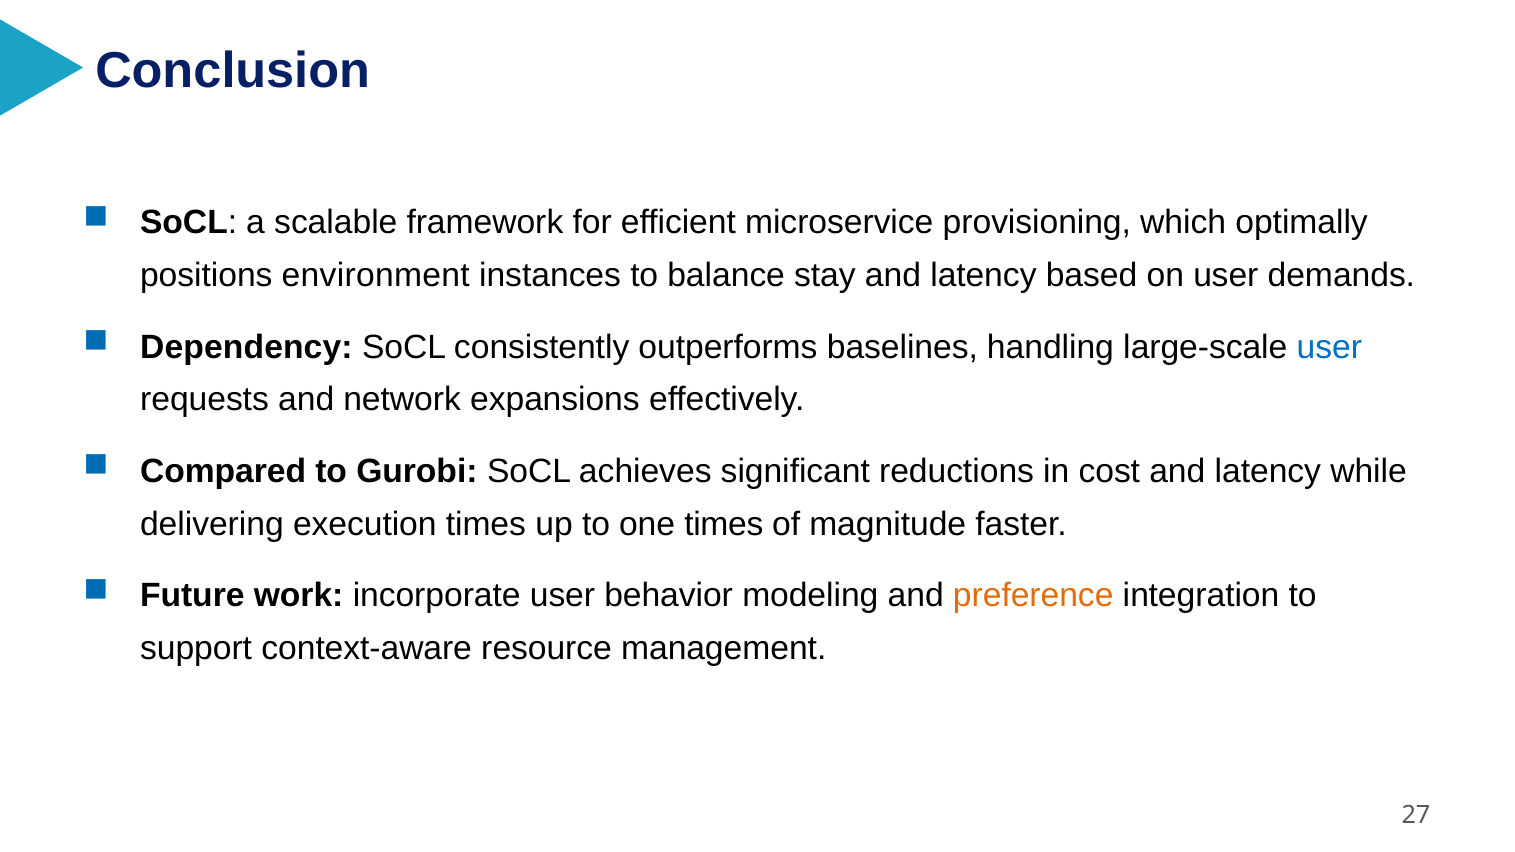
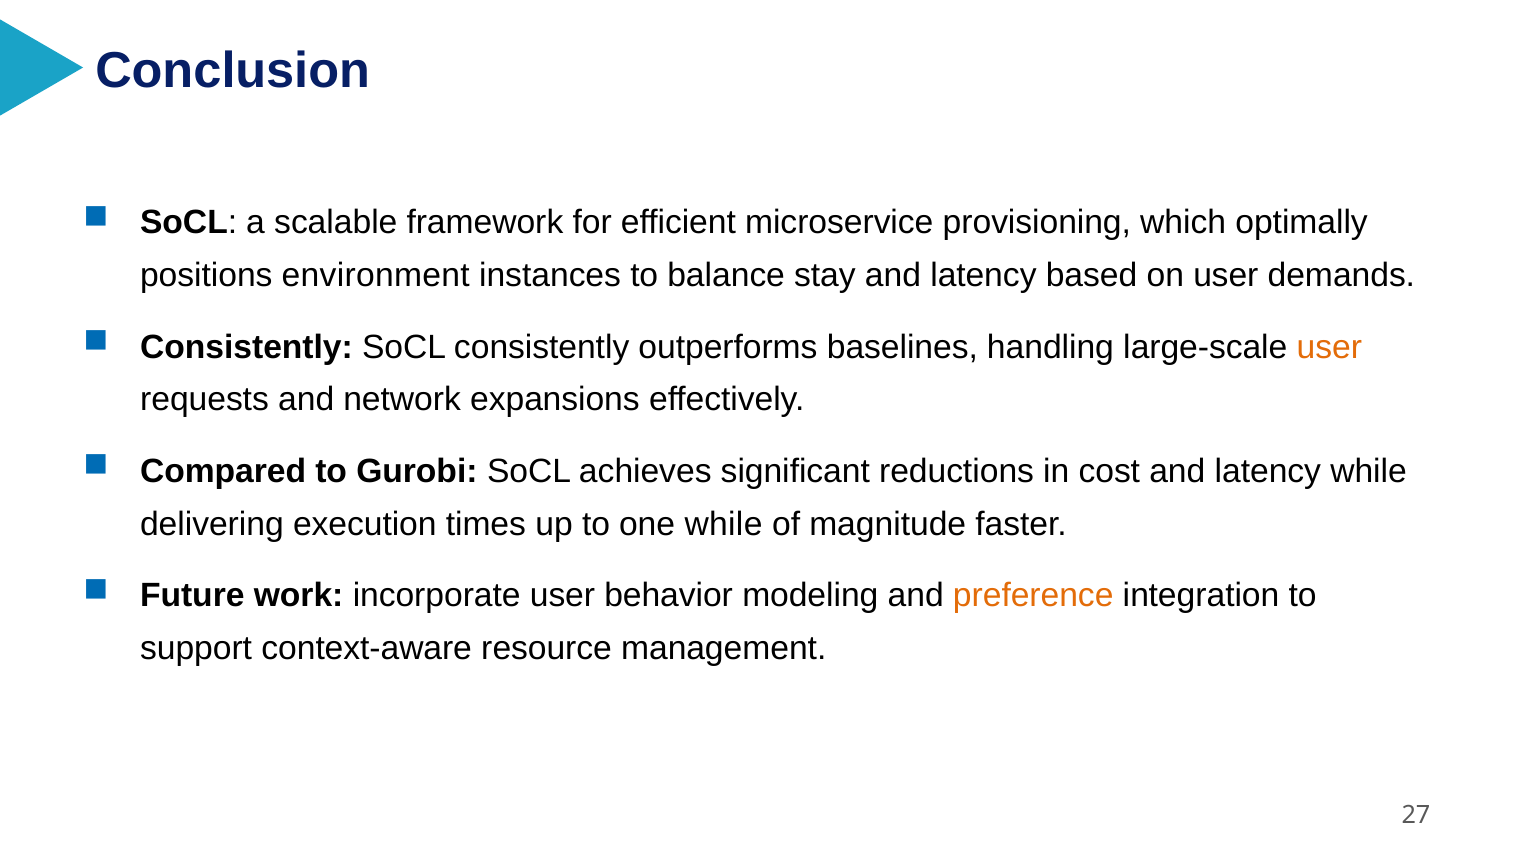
Dependency at (246, 347): Dependency -> Consistently
user at (1329, 347) colour: blue -> orange
one times: times -> while
